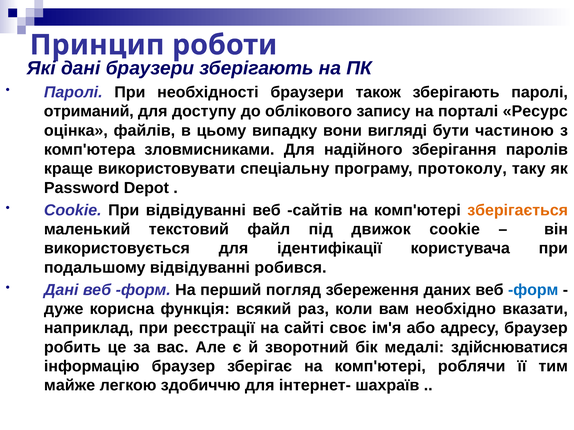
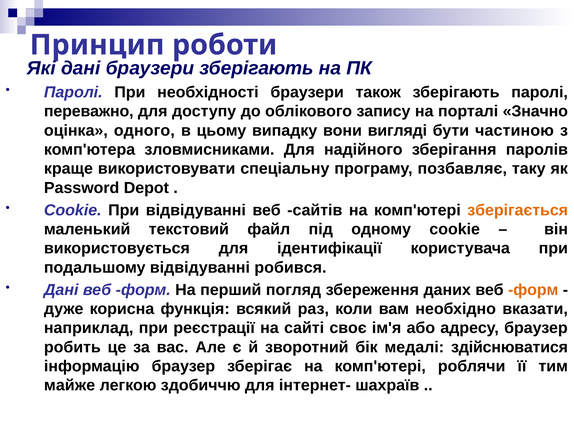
отриманий: отриманий -> переважно
Ресурс: Ресурс -> Значно
файлів: файлів -> одного
протоколу: протоколу -> позбавляє
движок: движок -> одному
форм at (533, 290) colour: blue -> orange
